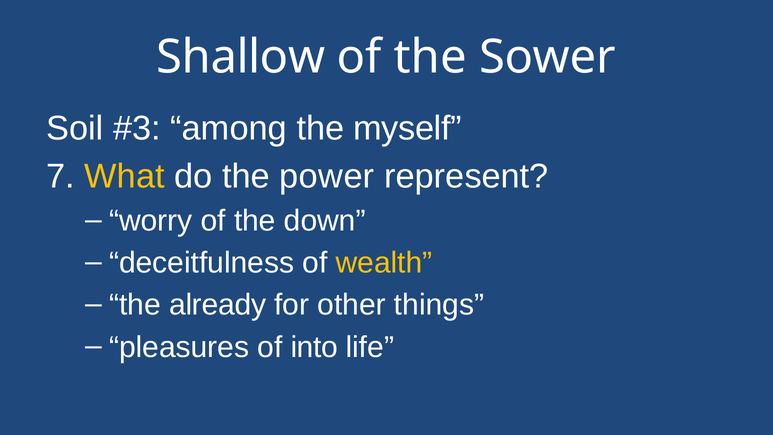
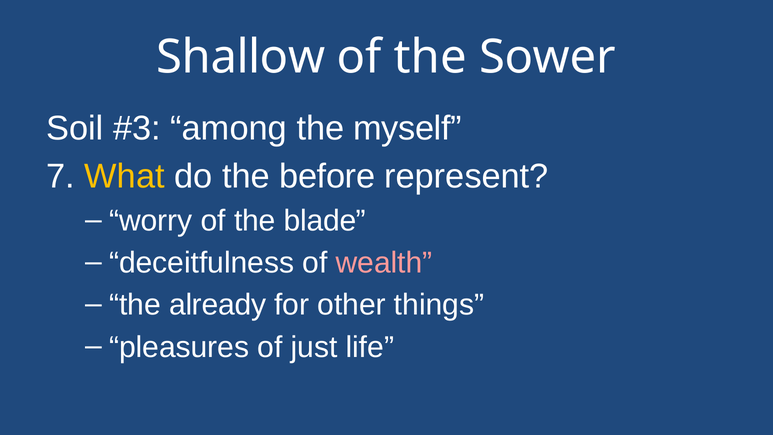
power: power -> before
down: down -> blade
wealth colour: yellow -> pink
into: into -> just
